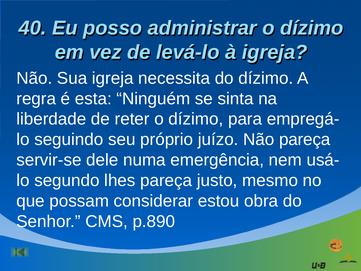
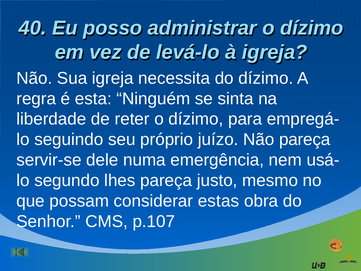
estou: estou -> estas
p.890: p.890 -> p.107
